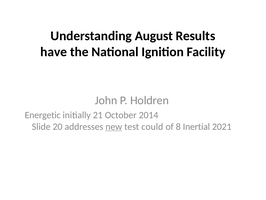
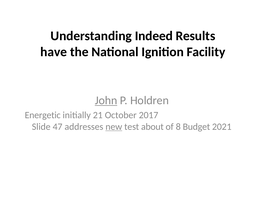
August: August -> Indeed
John underline: none -> present
2014: 2014 -> 2017
20: 20 -> 47
could: could -> about
Inertial: Inertial -> Budget
